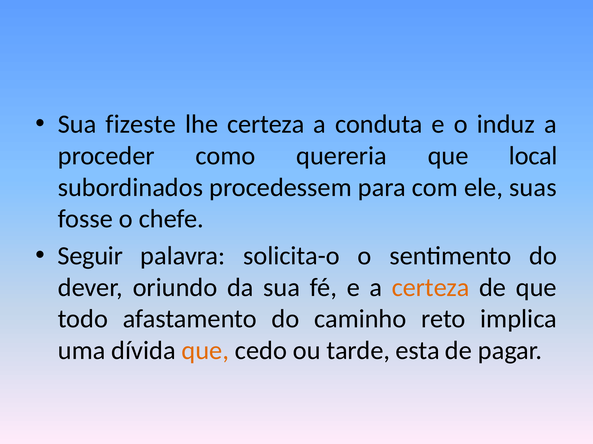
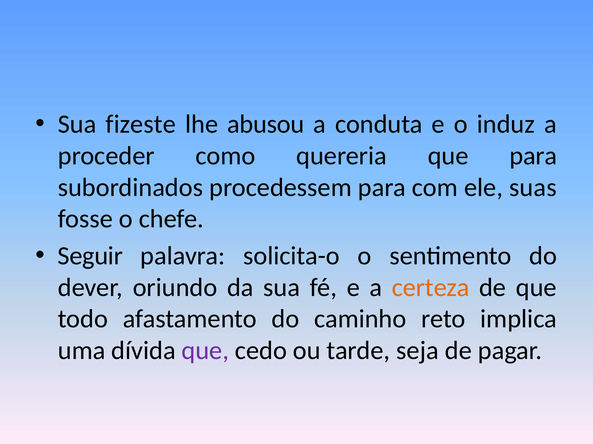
lhe certeza: certeza -> abusou
que local: local -> para
que at (205, 351) colour: orange -> purple
esta: esta -> seja
